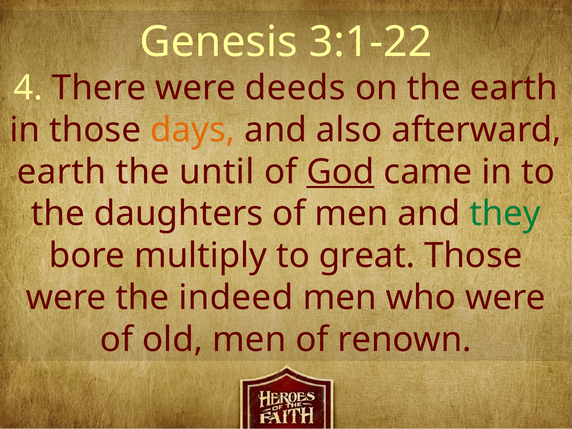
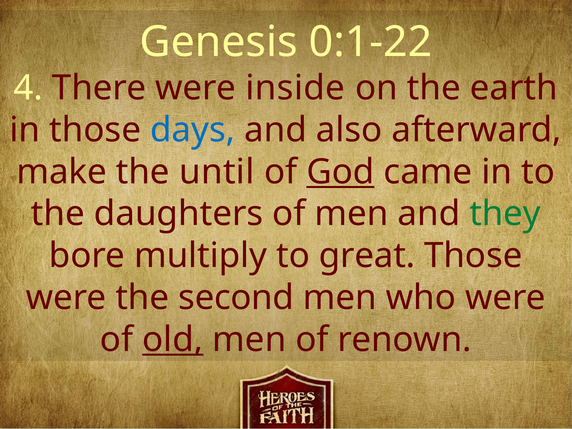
3:1-22: 3:1-22 -> 0:1-22
deeds: deeds -> inside
days colour: orange -> blue
earth at (61, 172): earth -> make
indeed: indeed -> second
old underline: none -> present
